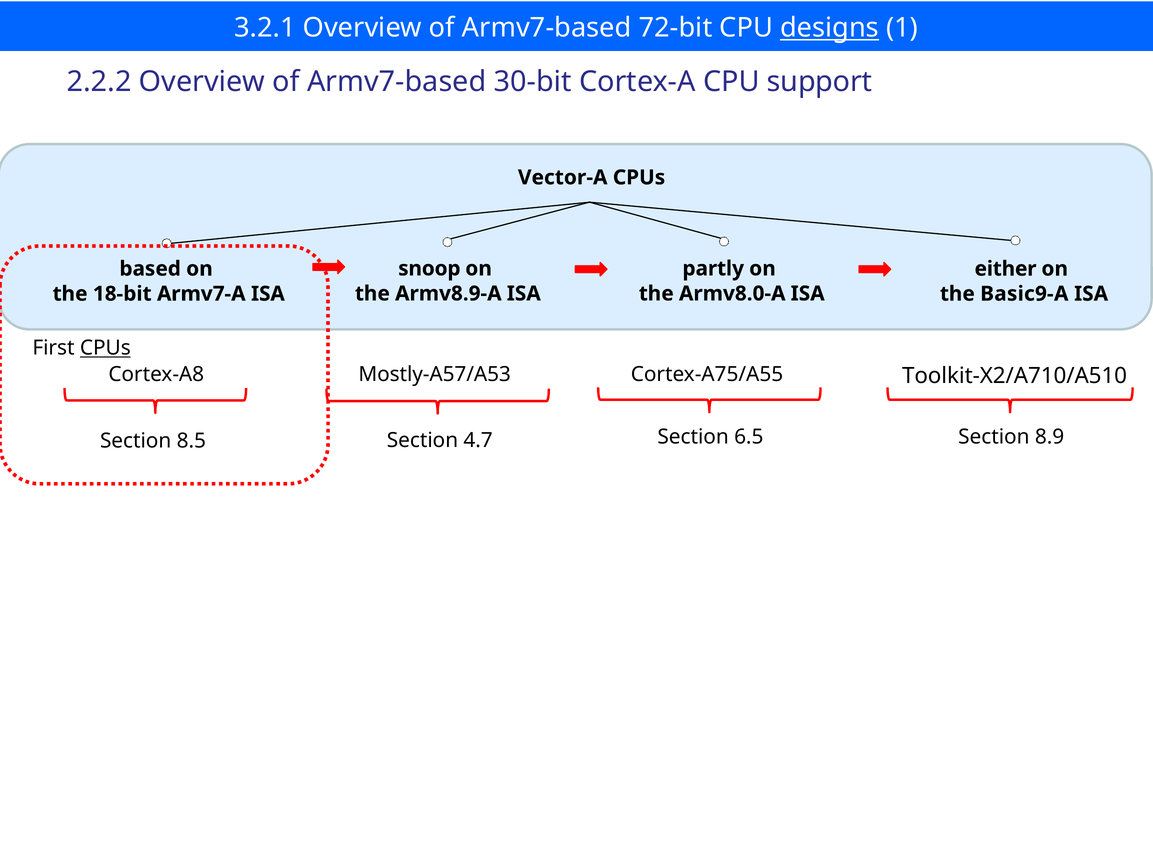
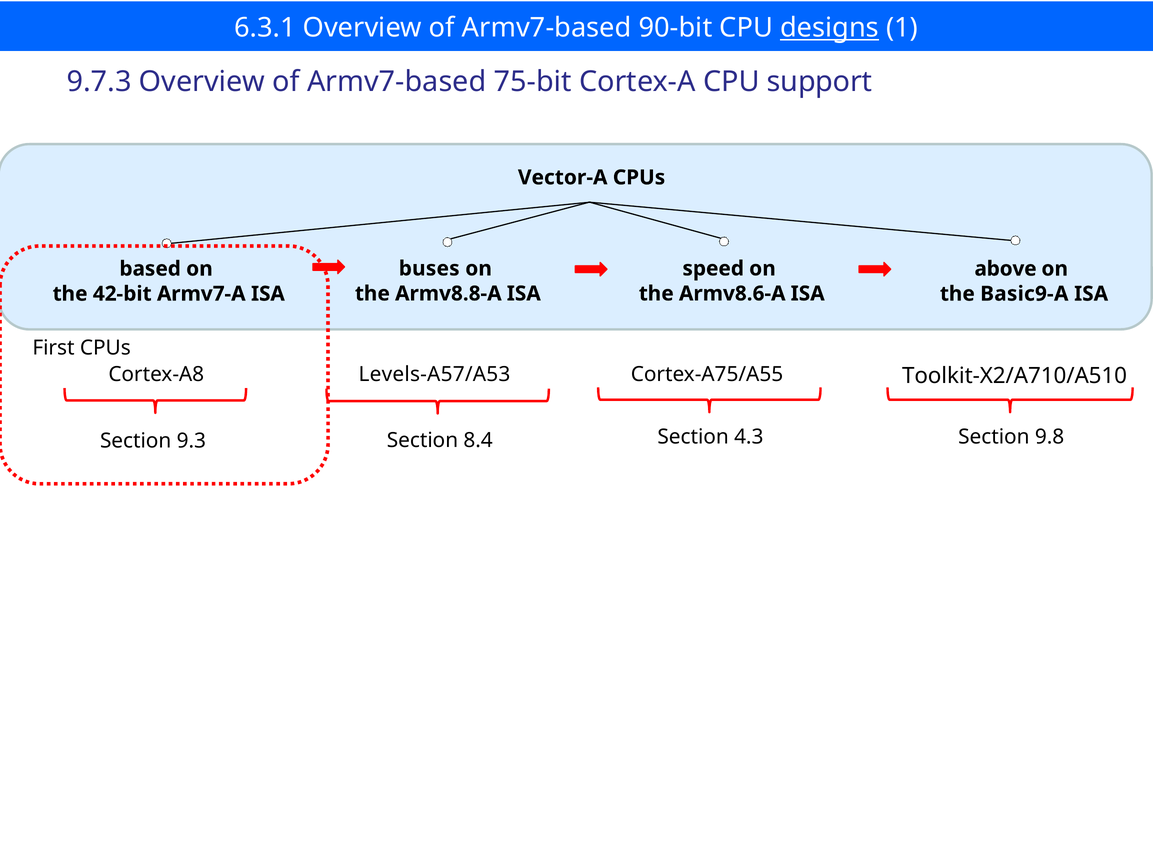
3.2.1: 3.2.1 -> 6.3.1
72-bit: 72-bit -> 90-bit
2.2.2: 2.2.2 -> 9.7.3
30-bit: 30-bit -> 75-bit
snoop: snoop -> buses
partly: partly -> speed
either: either -> above
Armv8.9-A: Armv8.9-A -> Armv8.8-A
Armv8.0-A: Armv8.0-A -> Armv8.6-A
18-bit: 18-bit -> 42-bit
CPUs at (105, 348) underline: present -> none
Mostly-A57/A53: Mostly-A57/A53 -> Levels-A57/A53
4.7: 4.7 -> 8.4
8.5: 8.5 -> 9.3
6.5: 6.5 -> 4.3
8.9: 8.9 -> 9.8
